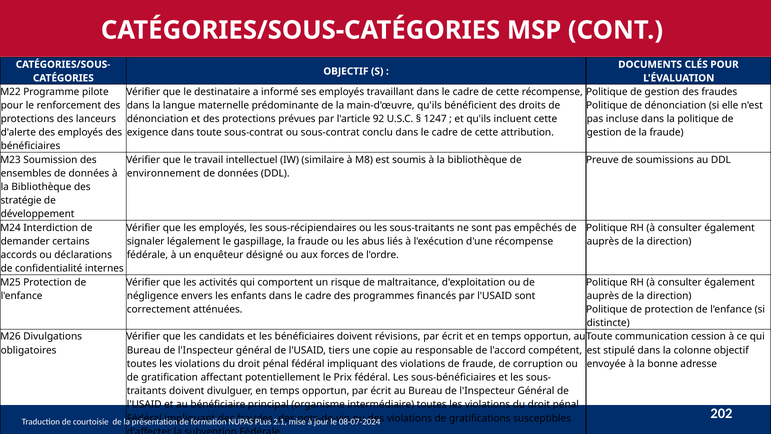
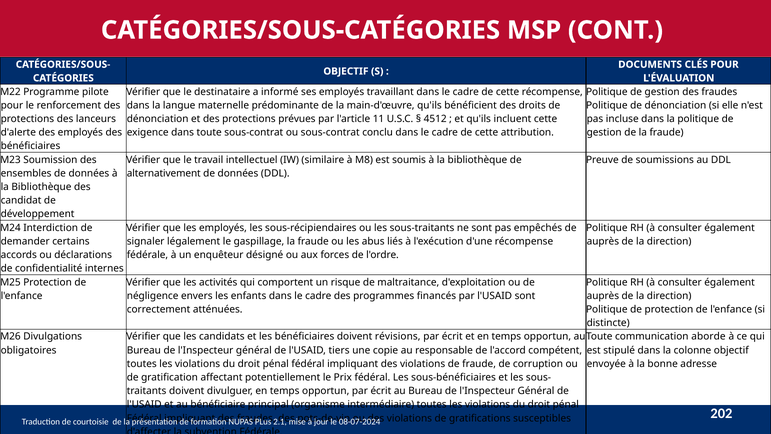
92: 92 -> 11
1247: 1247 -> 4512
environnement: environnement -> alternativement
stratégie: stratégie -> candidat
cession: cession -> aborde
